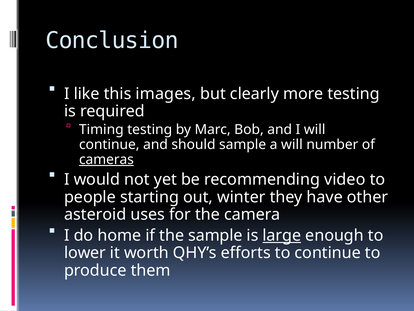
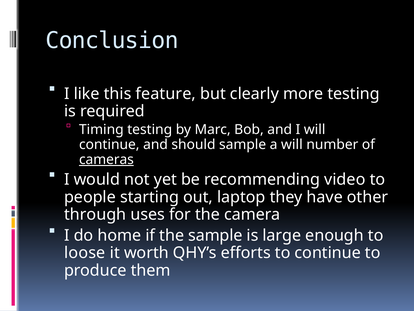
images: images -> feature
winter: winter -> laptop
asteroid: asteroid -> through
large underline: present -> none
lower: lower -> loose
